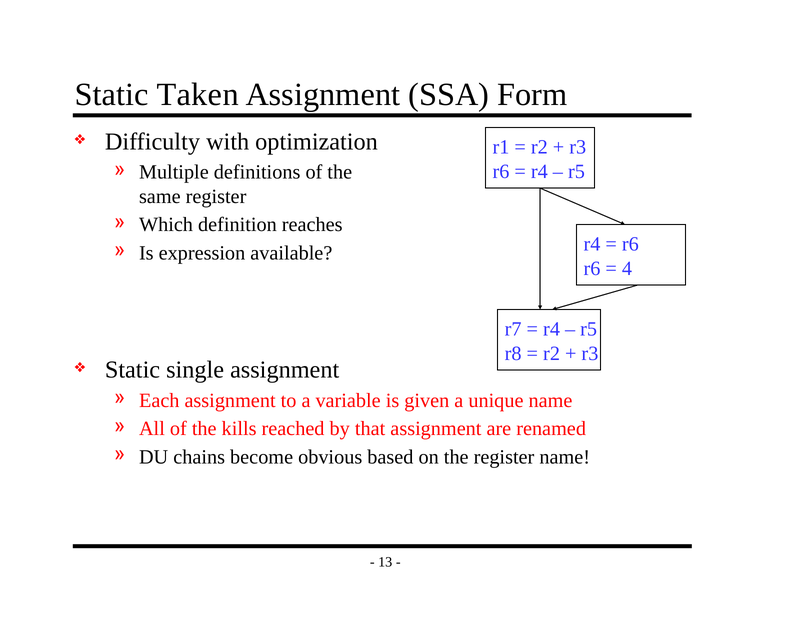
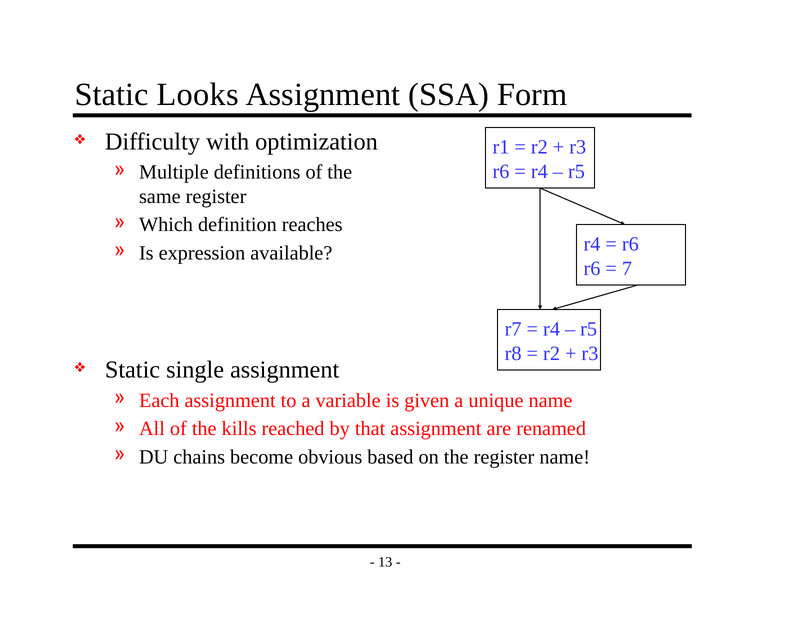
Taken: Taken -> Looks
4: 4 -> 7
